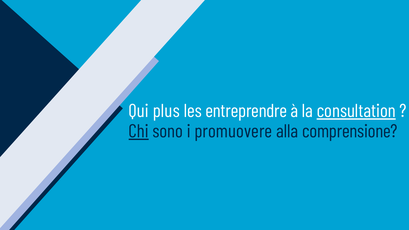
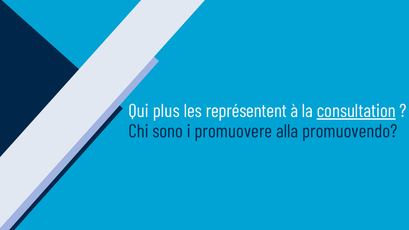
entreprendre: entreprendre -> représentent
Chi underline: present -> none
comprensione: comprensione -> promuovendo
